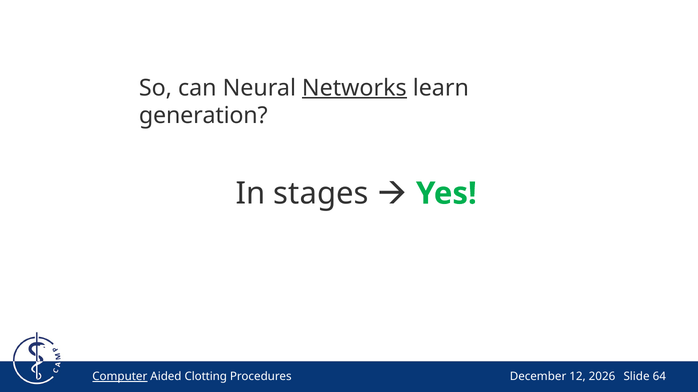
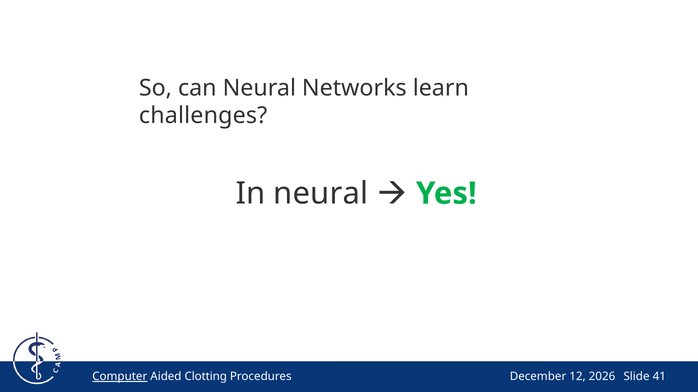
Networks underline: present -> none
generation: generation -> challenges
In stages: stages -> neural
64: 64 -> 41
